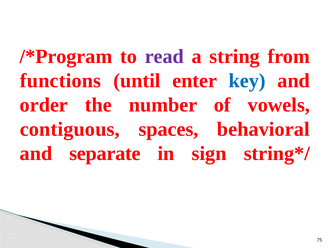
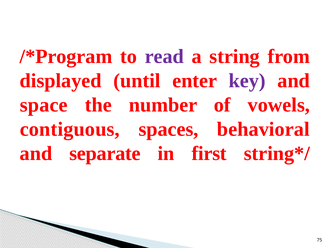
functions: functions -> displayed
key colour: blue -> purple
order: order -> space
sign: sign -> first
